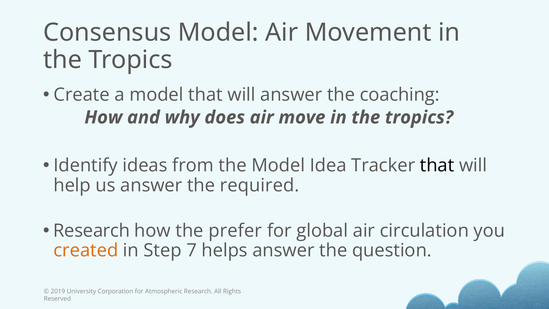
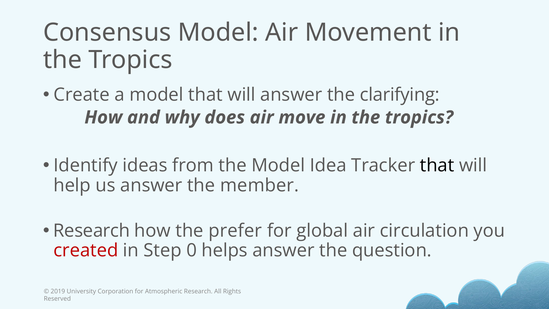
coaching: coaching -> clarifying
required: required -> member
created colour: orange -> red
7: 7 -> 0
